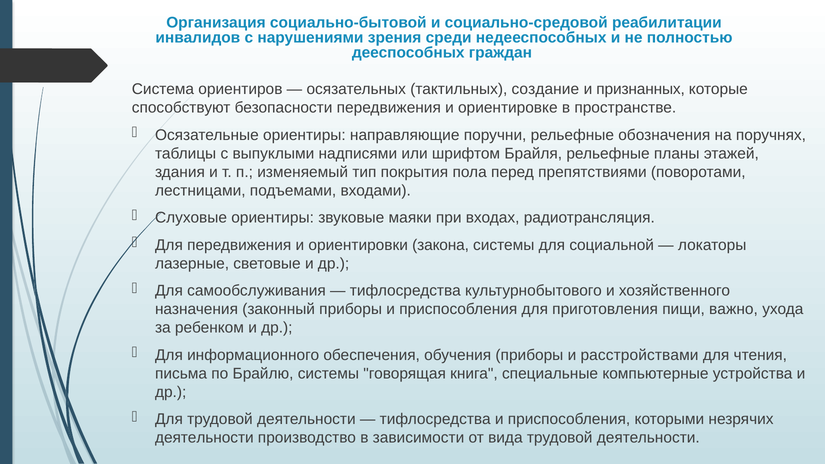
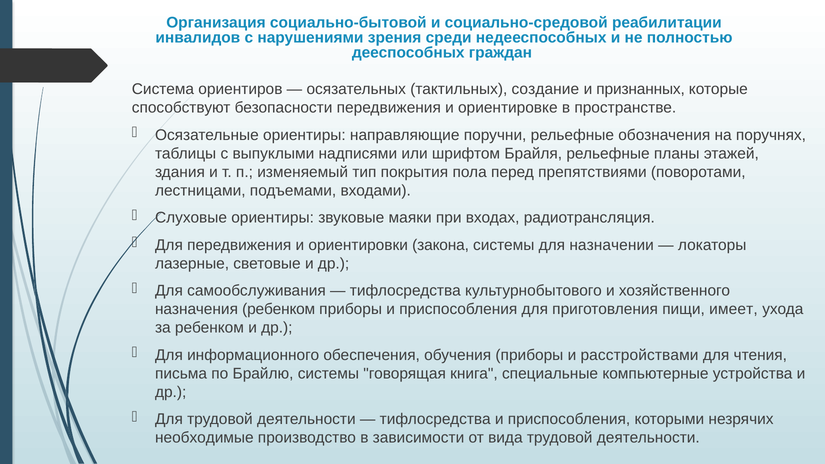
социальной: социальной -> назначении
назначения законный: законный -> ребенком
важно: важно -> имеет
деятельности at (204, 438): деятельности -> необходимые
